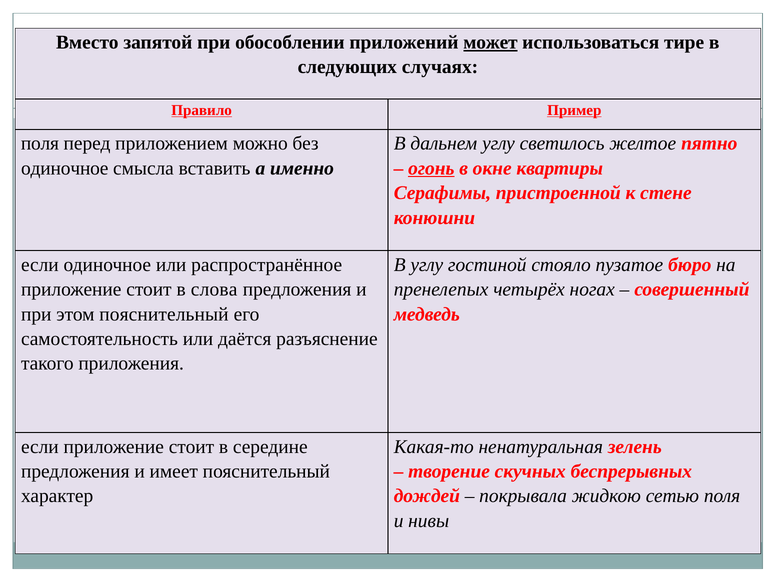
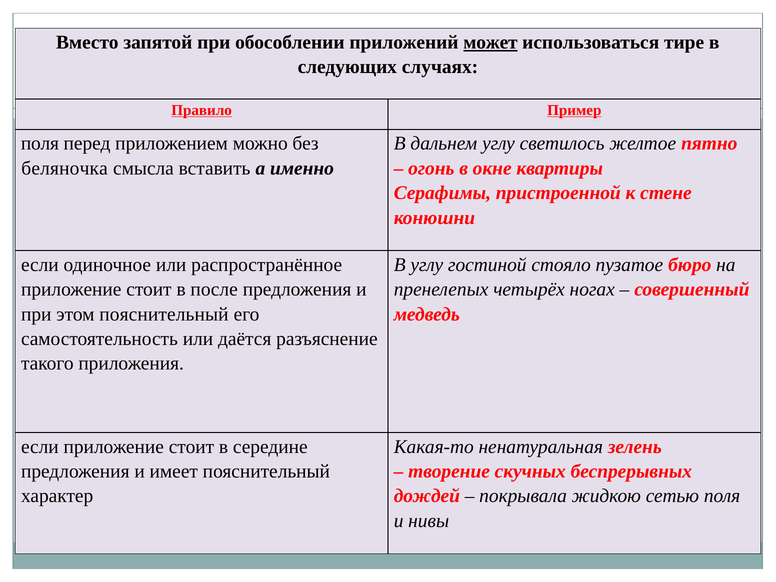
одиночное at (65, 168): одиночное -> беляночка
огонь underline: present -> none
слова: слова -> после
